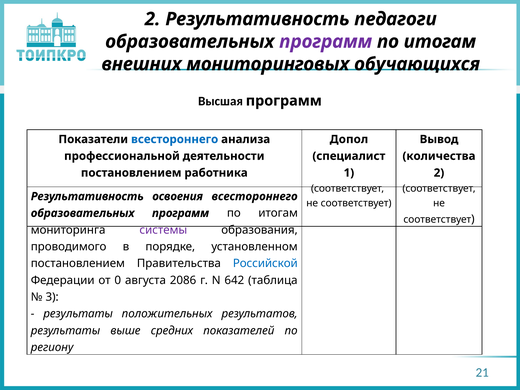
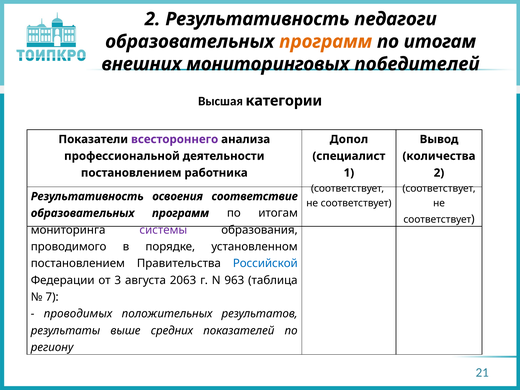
программ at (326, 42) colour: purple -> orange
обучающихся: обучающихся -> победителей
Высшая программ: программ -> категории
всестороннего at (175, 139) colour: blue -> purple
освоения всестороннего: всестороннего -> соответствие
0: 0 -> 3
2086: 2086 -> 2063
642: 642 -> 963
3: 3 -> 7
результаты at (78, 314): результаты -> проводимых
